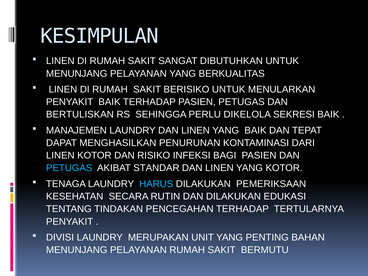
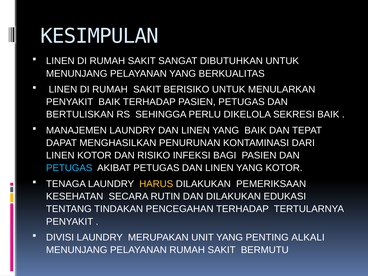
AKIBAT STANDAR: STANDAR -> PETUGAS
HARUS colour: light blue -> yellow
BAHAN: BAHAN -> ALKALI
